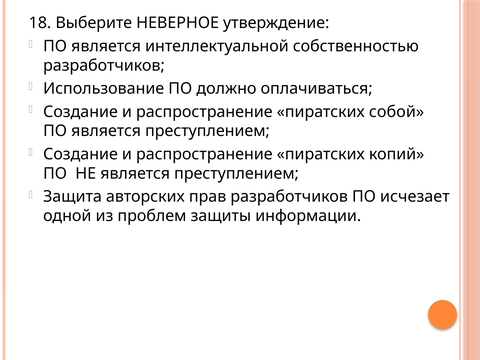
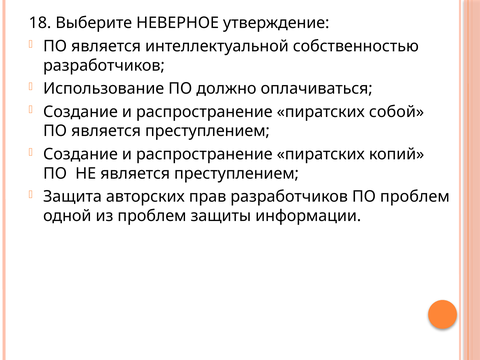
ПО исчезает: исчезает -> проблем
